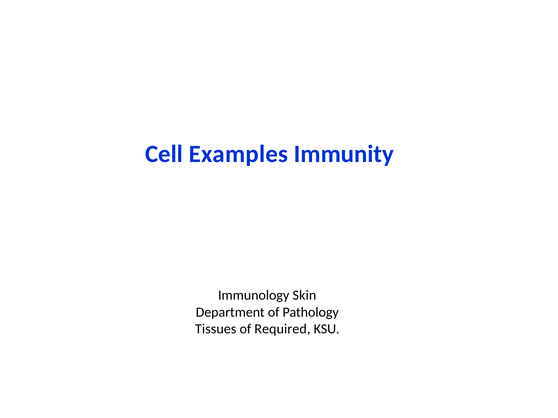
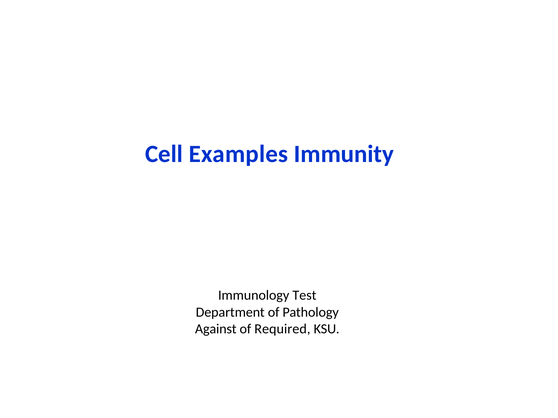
Skin: Skin -> Test
Tissues: Tissues -> Against
